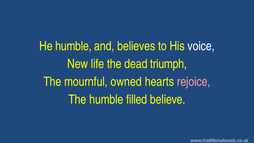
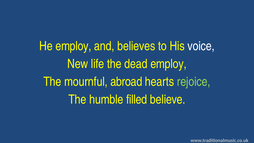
He humble: humble -> employ
dead triumph: triumph -> employ
owned: owned -> abroad
rejoice colour: pink -> light green
